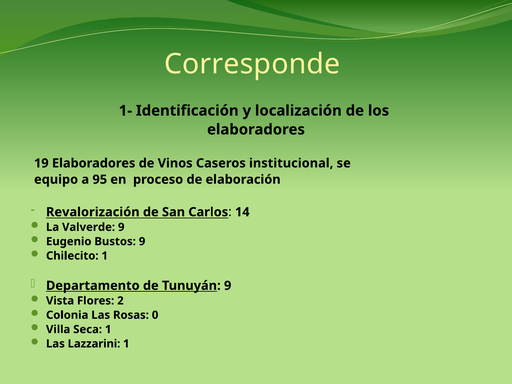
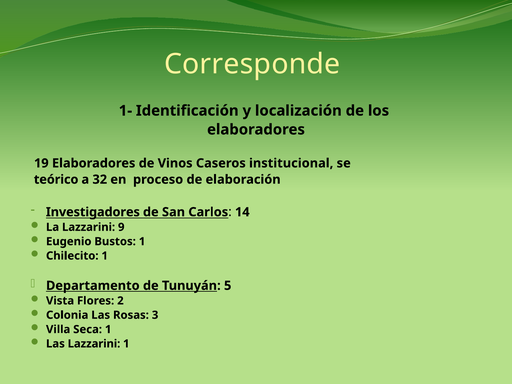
equipo: equipo -> teórico
95: 95 -> 32
Revalorización: Revalorización -> Investigadores
La Valverde: Valverde -> Lazzarini
Bustos 9: 9 -> 1
Tunuyán 9: 9 -> 5
0: 0 -> 3
